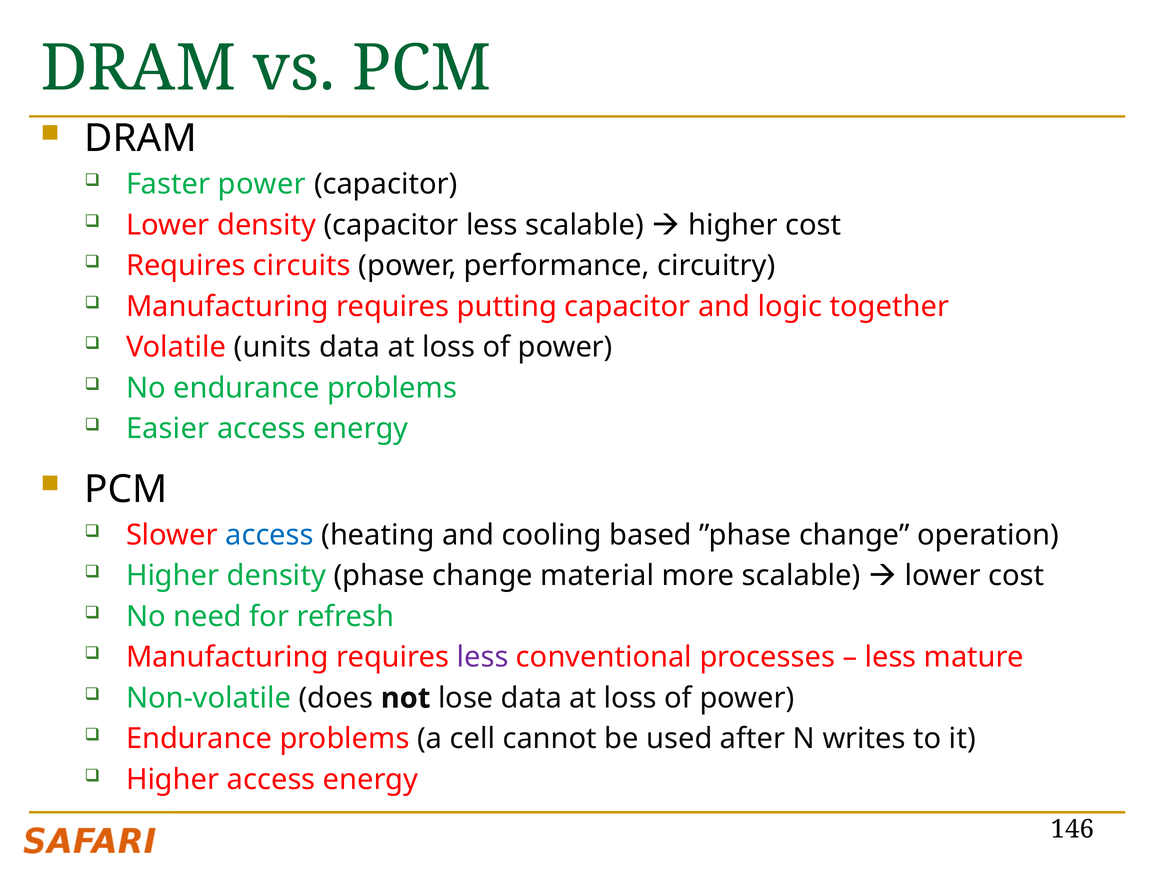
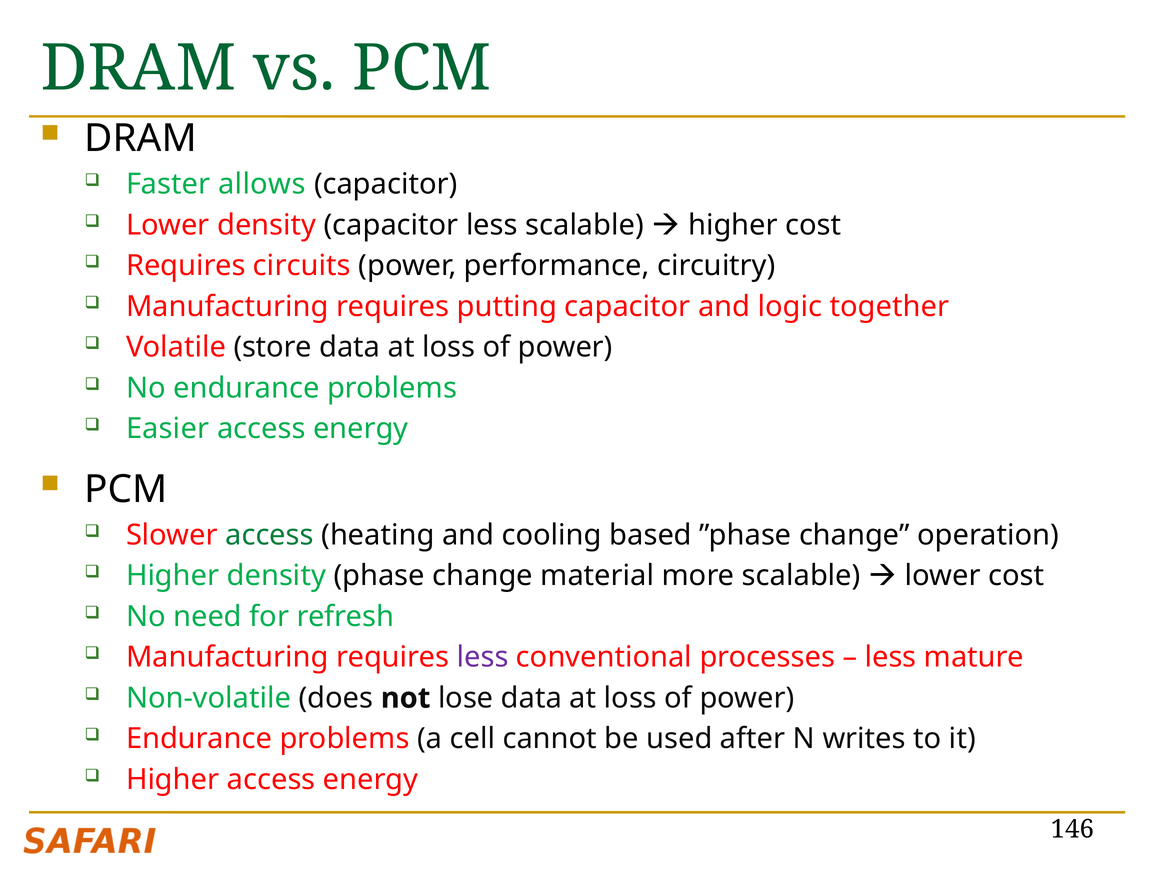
Faster power: power -> allows
units: units -> store
access at (269, 535) colour: blue -> green
